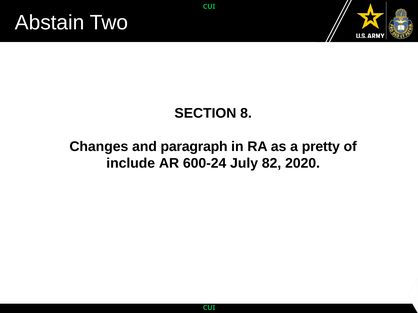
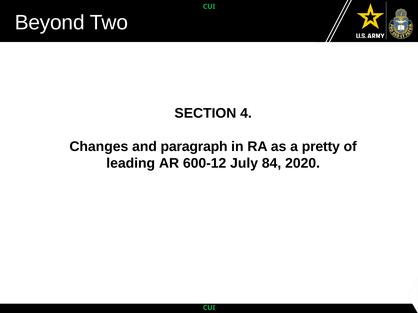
Abstain: Abstain -> Beyond
8: 8 -> 4
include: include -> leading
600-24: 600-24 -> 600-12
82: 82 -> 84
